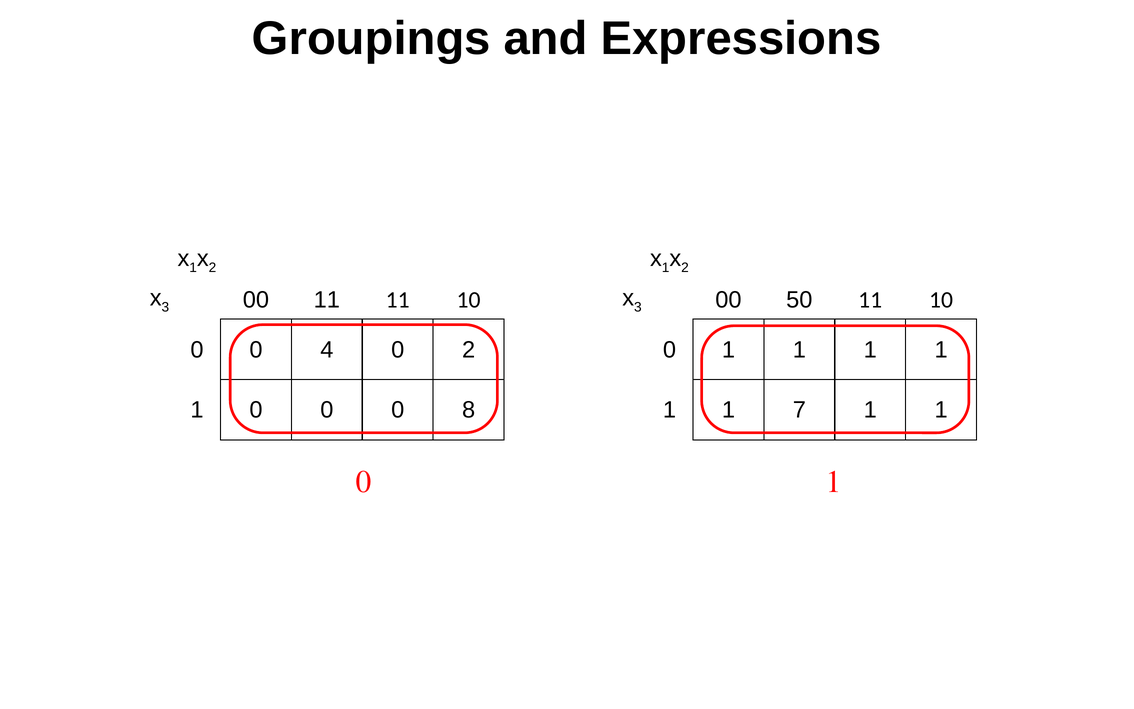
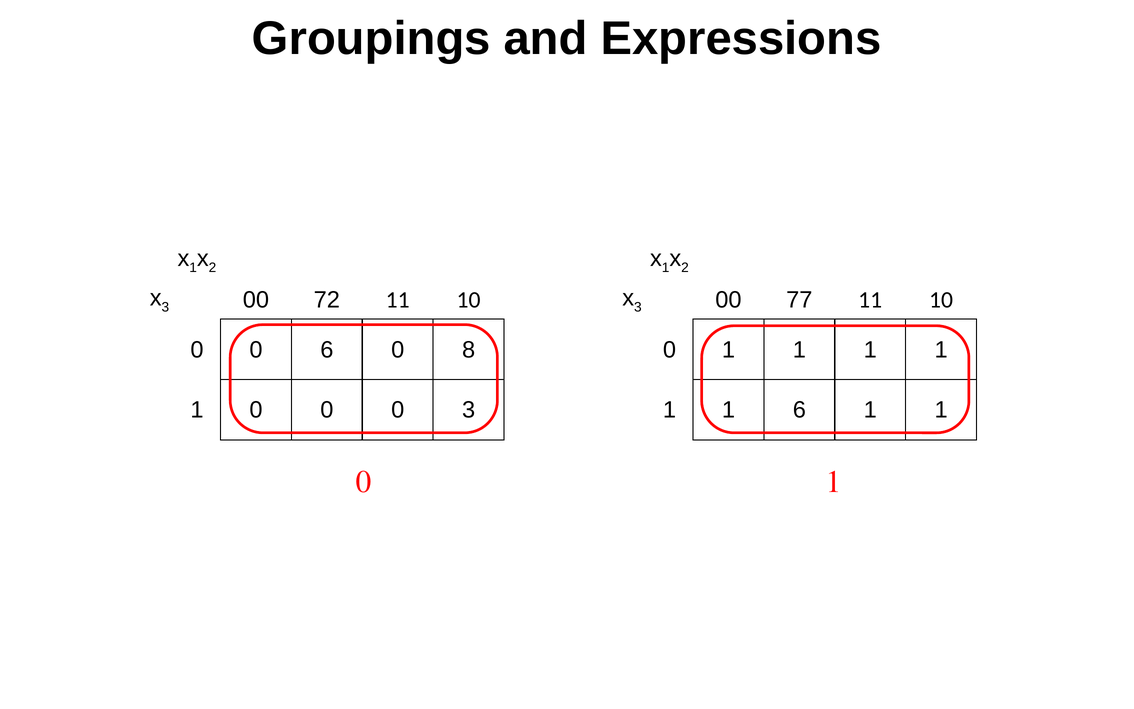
00 11: 11 -> 72
50: 50 -> 77
0 4: 4 -> 6
0 2: 2 -> 8
0 8: 8 -> 3
1 7: 7 -> 6
